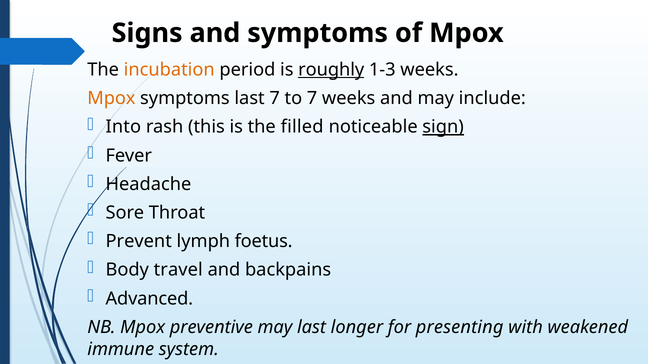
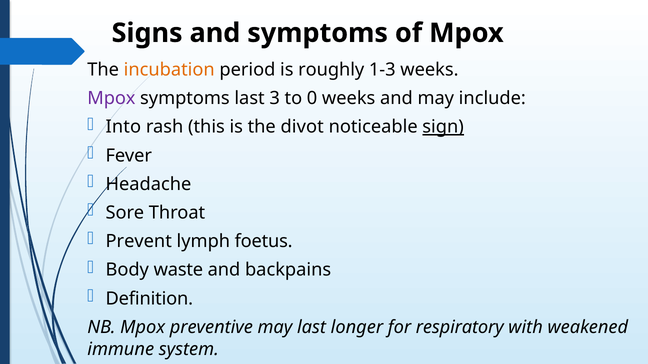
roughly underline: present -> none
Mpox at (111, 98) colour: orange -> purple
last 7: 7 -> 3
to 7: 7 -> 0
filled: filled -> divot
travel: travel -> waste
Advanced: Advanced -> Definition
presenting: presenting -> respiratory
